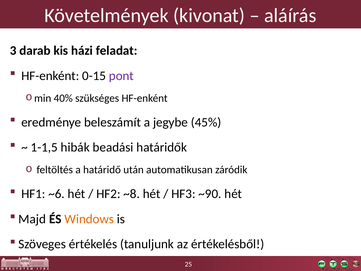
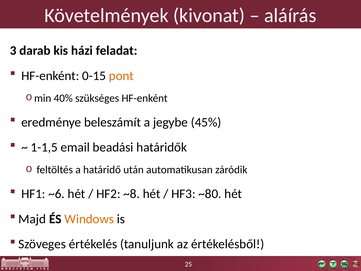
pont colour: purple -> orange
hibák: hibák -> email
~90: ~90 -> ~80
